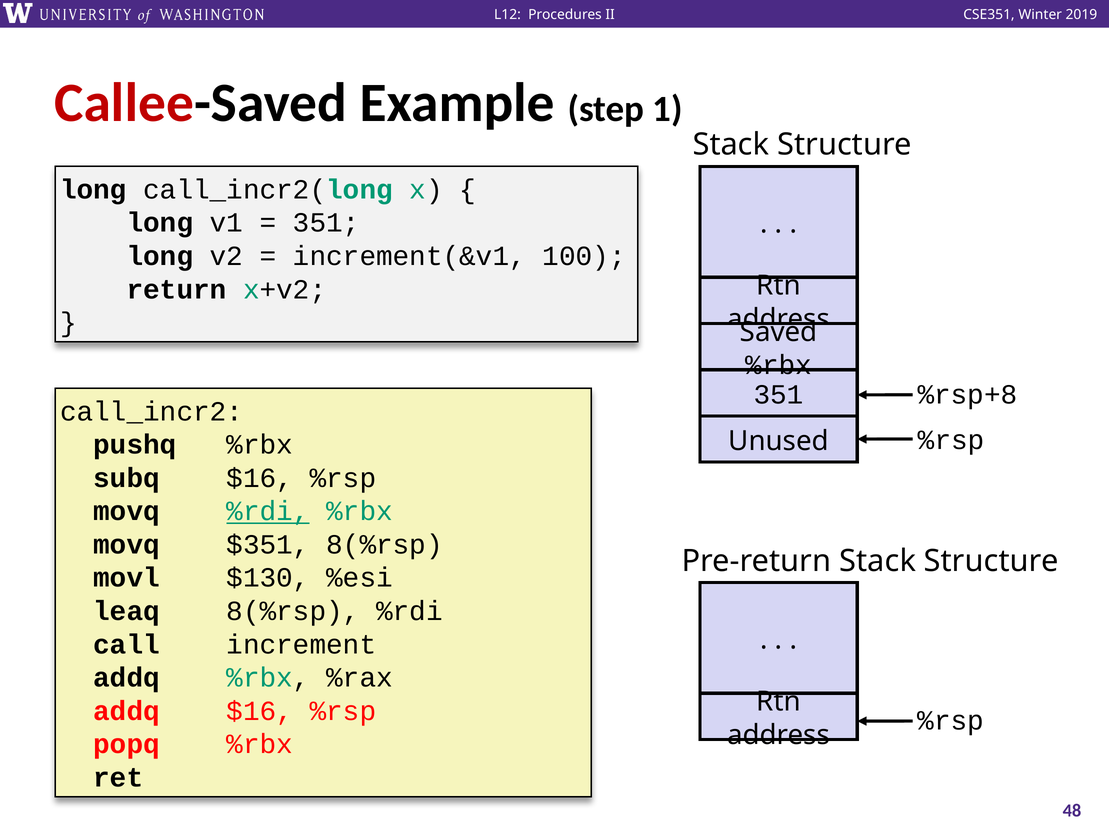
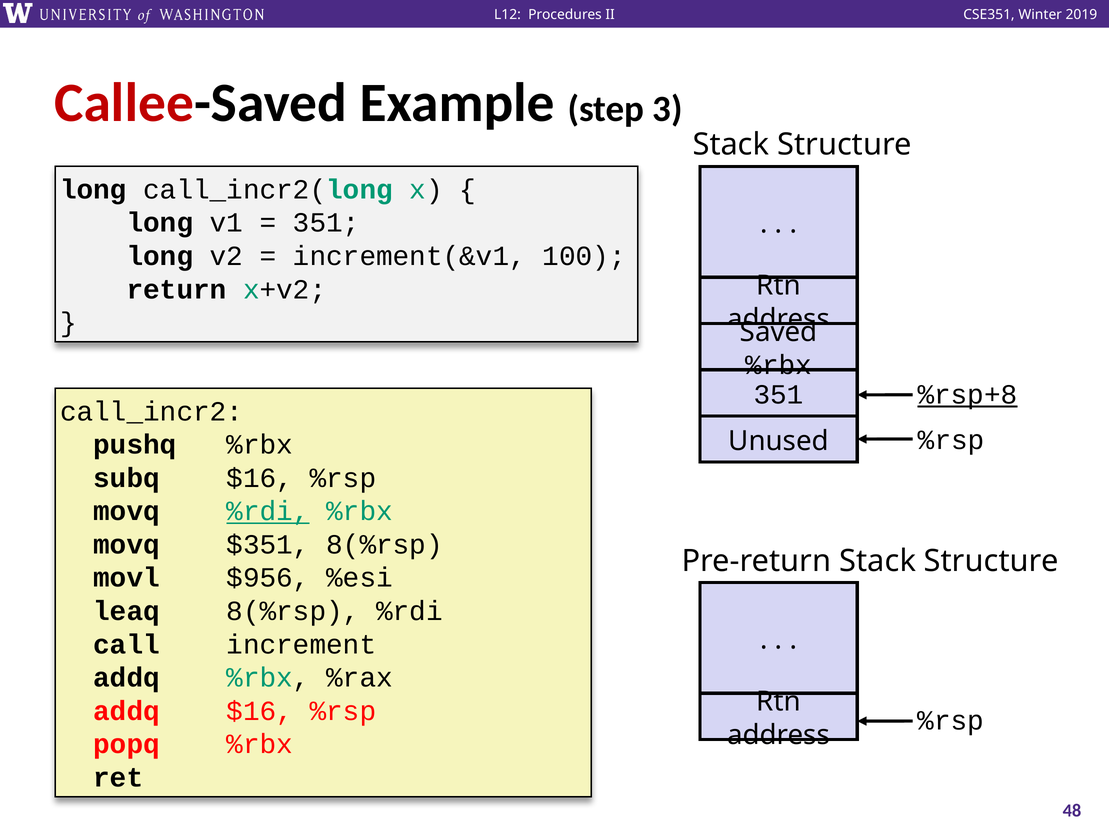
1: 1 -> 3
%rsp+8 underline: none -> present
$130: $130 -> $956
